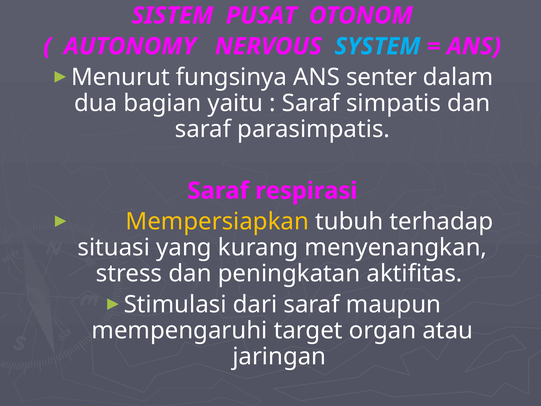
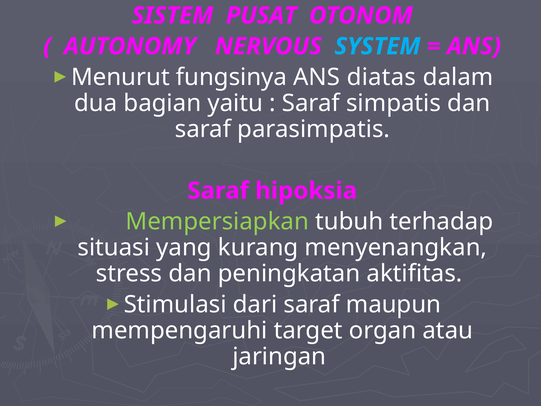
senter: senter -> diatas
respirasi: respirasi -> hipoksia
Mempersiapkan colour: yellow -> light green
